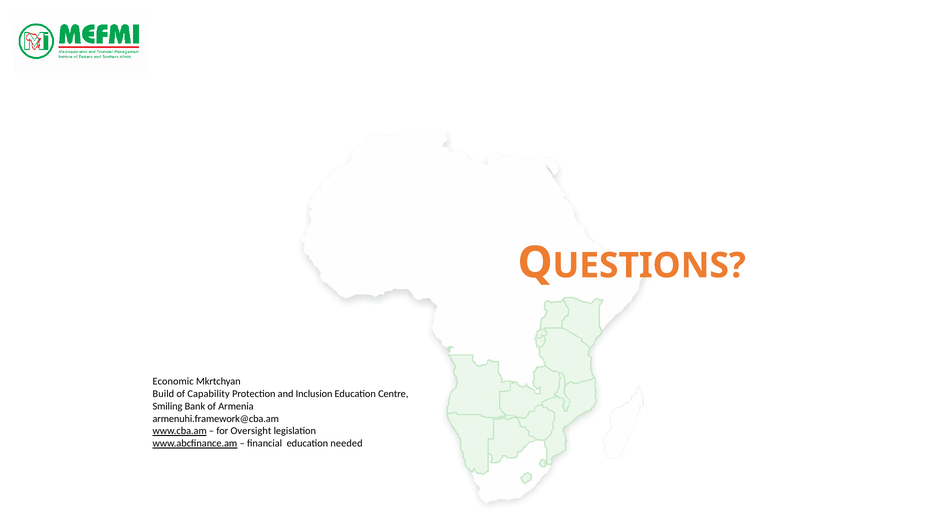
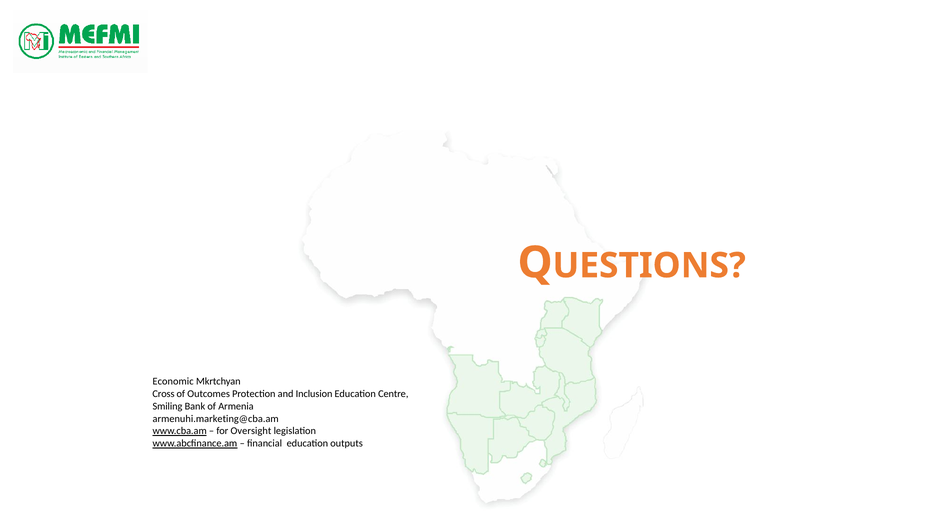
Build: Build -> Cross
Capability: Capability -> Outcomes
armenuhi.framework@cba.am: armenuhi.framework@cba.am -> armenuhi.marketing@cba.am
needed: needed -> outputs
